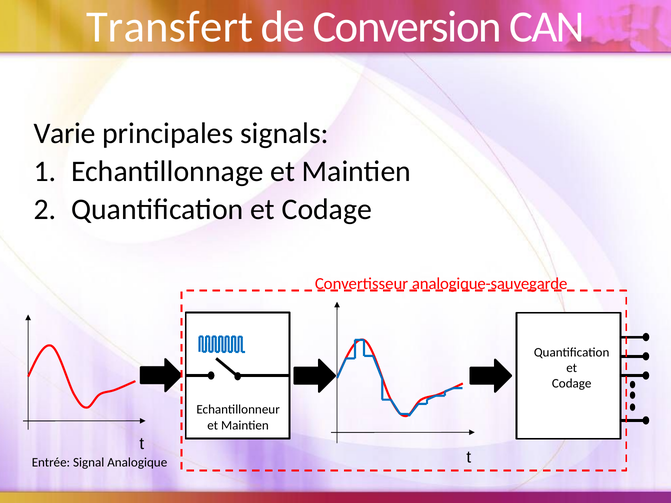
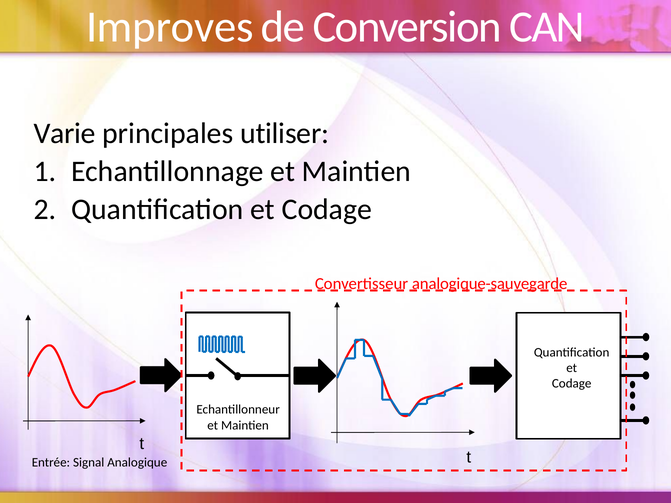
Transfert: Transfert -> Improves
signals: signals -> utiliser
